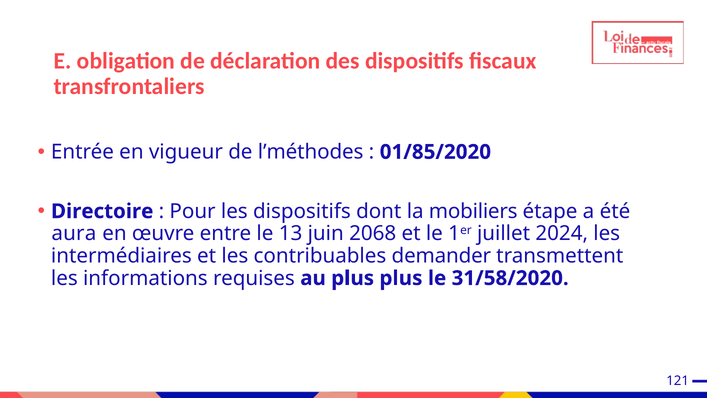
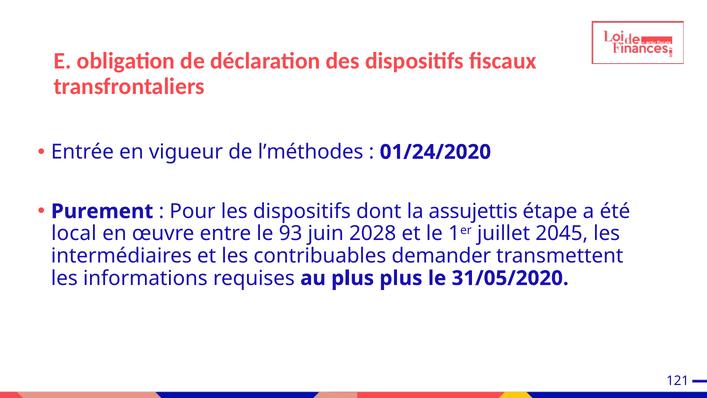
01/85/2020: 01/85/2020 -> 01/24/2020
Directoire: Directoire -> Purement
mobiliers: mobiliers -> assujettis
aura: aura -> local
13: 13 -> 93
2068: 2068 -> 2028
2024: 2024 -> 2045
31/58/2020: 31/58/2020 -> 31/05/2020
